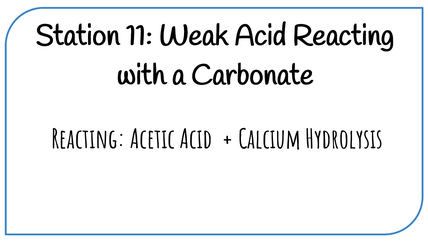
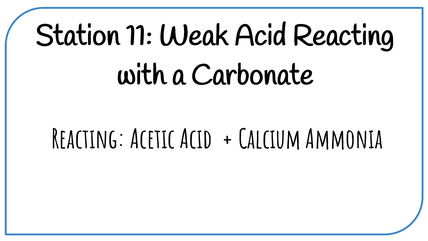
Hydrolysis: Hydrolysis -> Ammonia
